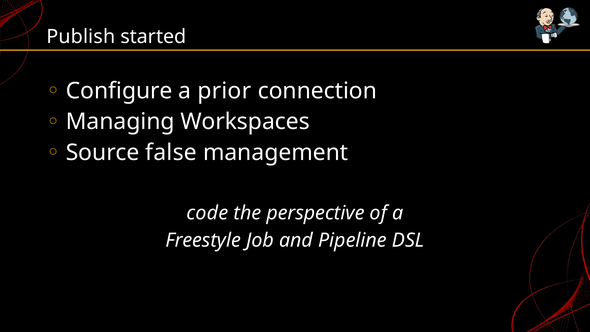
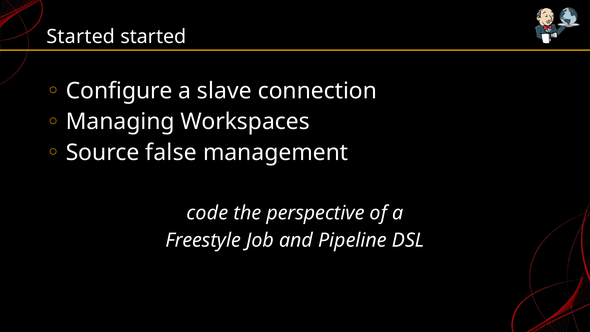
Publish at (81, 37): Publish -> Started
prior: prior -> slave
